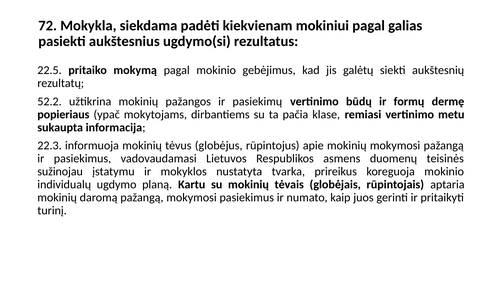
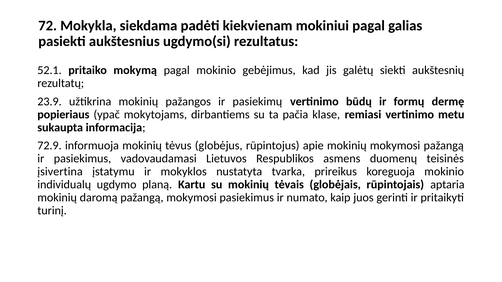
22.5: 22.5 -> 52.1
52.2: 52.2 -> 23.9
22.3: 22.3 -> 72.9
sužinojau: sužinojau -> įsivertina
